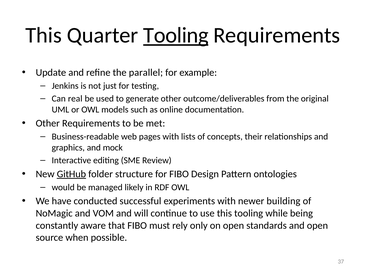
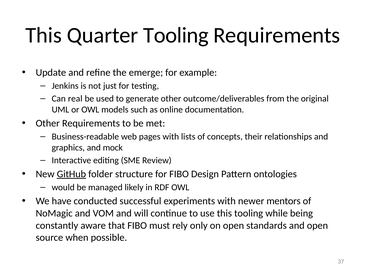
Tooling at (176, 35) underline: present -> none
parallel: parallel -> emerge
building: building -> mentors
